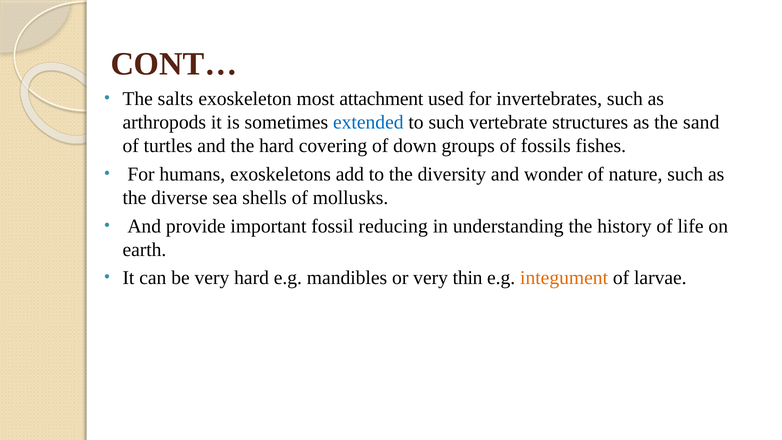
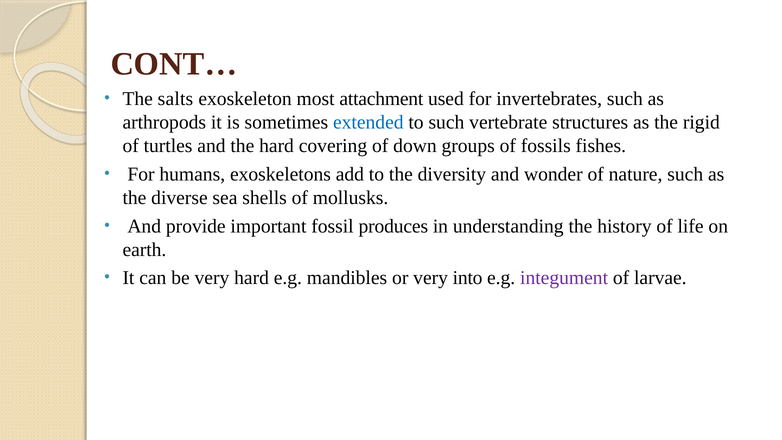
sand: sand -> rigid
reducing: reducing -> produces
thin: thin -> into
integument colour: orange -> purple
